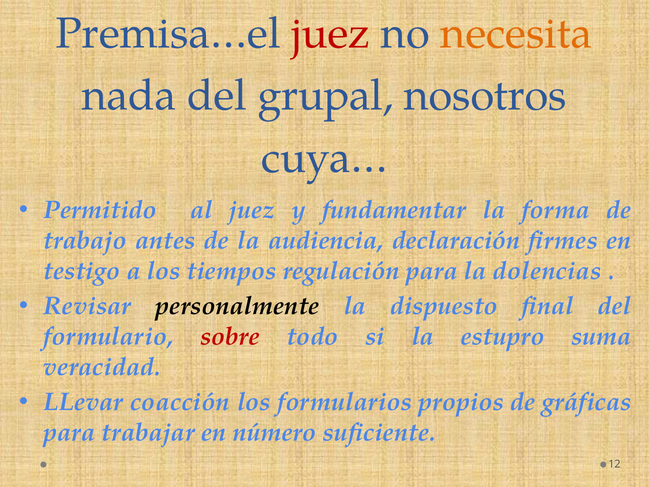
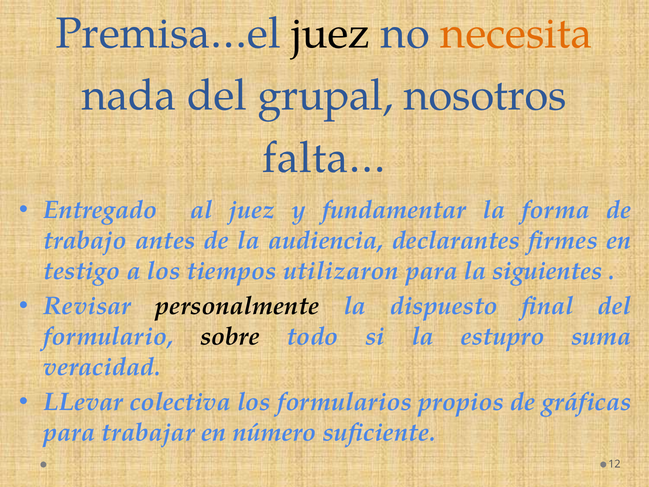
juez at (331, 33) colour: red -> black
cuya…: cuya… -> falta…
Permitido: Permitido -> Entregado
declaración: declaración -> declarantes
regulación: regulación -> utilizaron
dolencias: dolencias -> siguientes
sobre colour: red -> black
coacción: coacción -> colectiva
